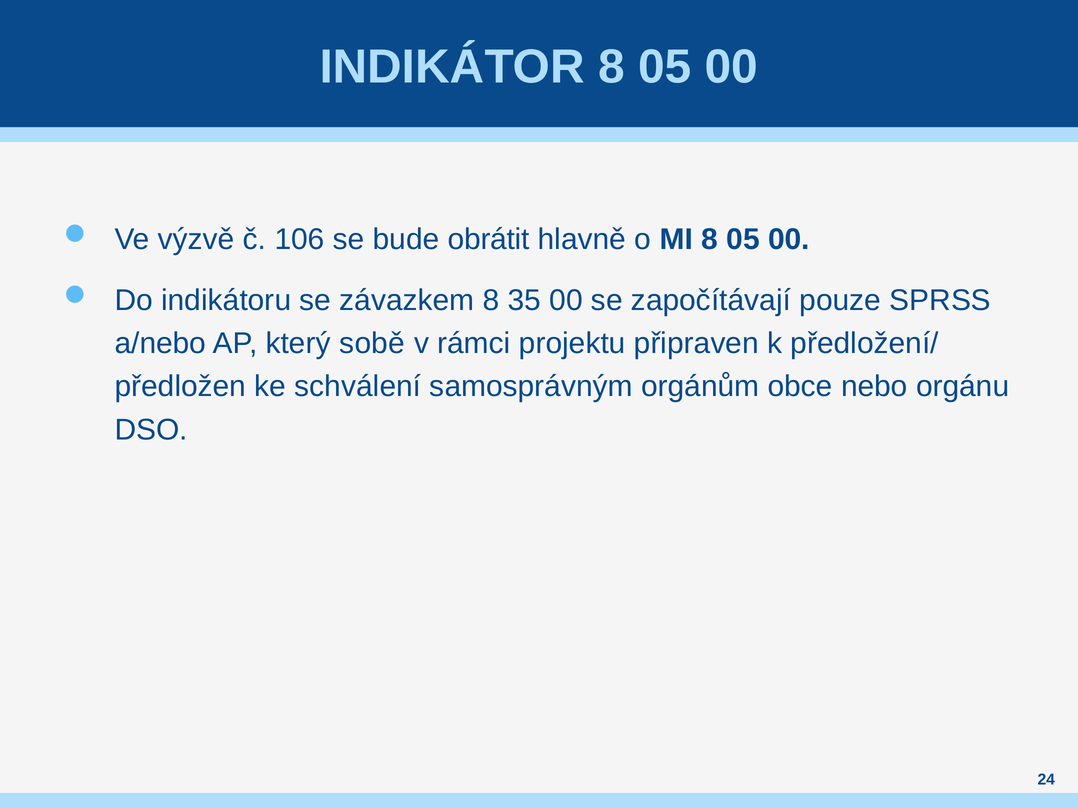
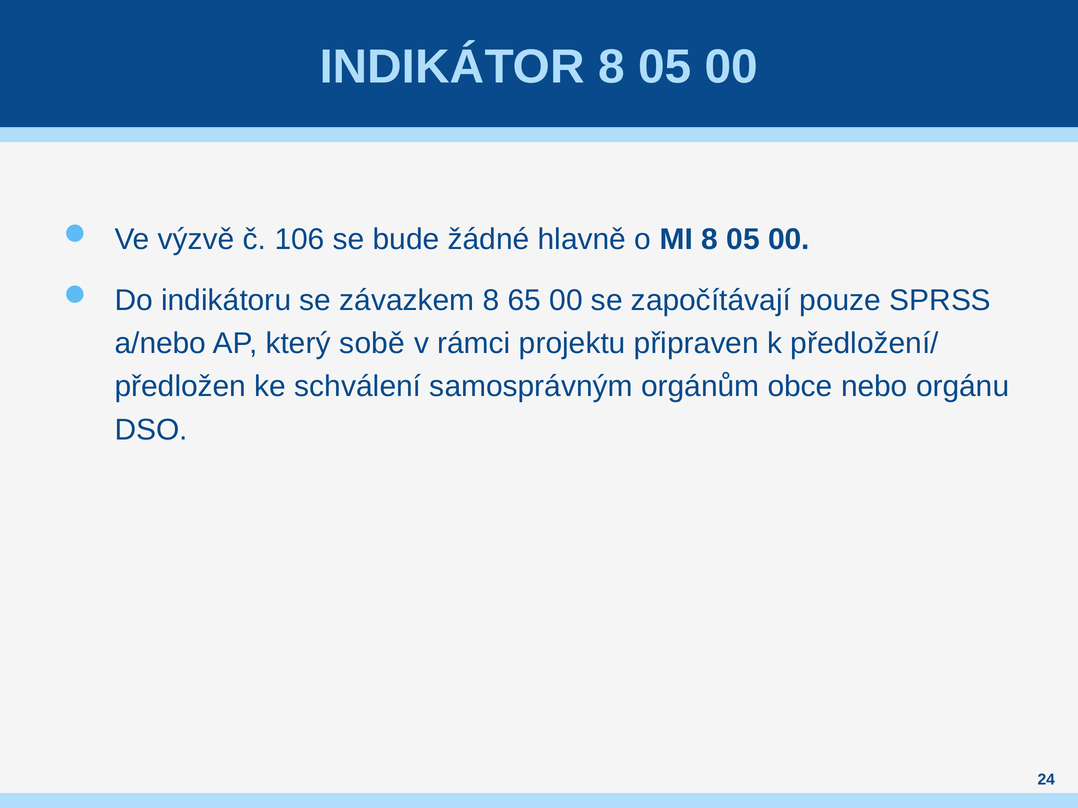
obrátit: obrátit -> žádné
35: 35 -> 65
